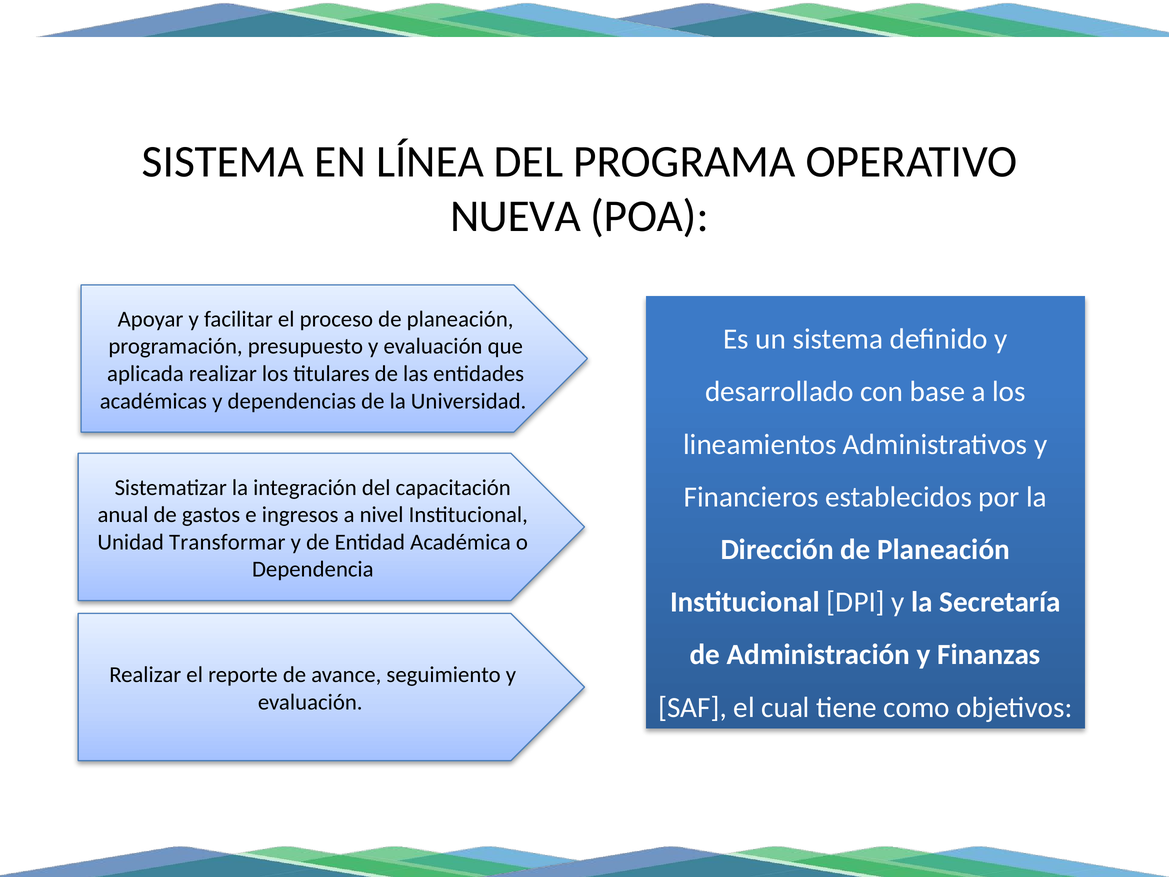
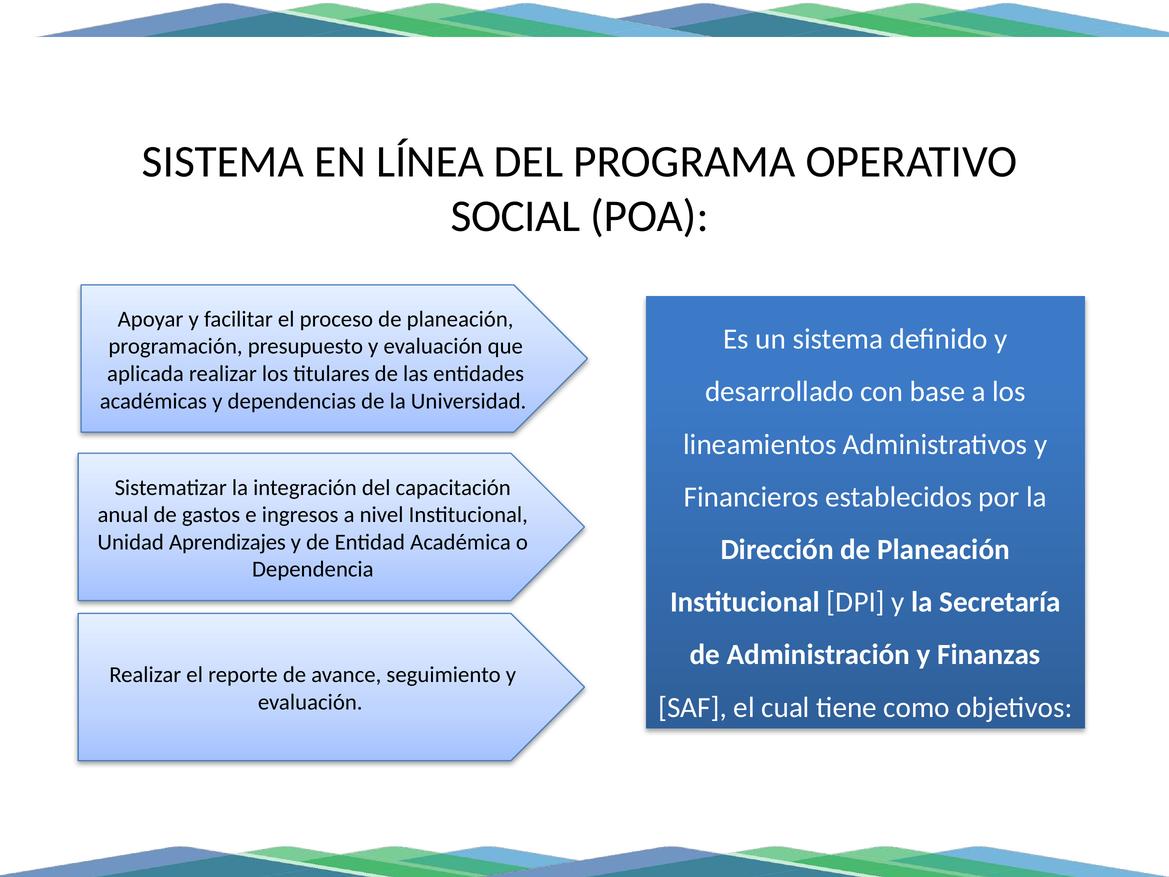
NUEVA: NUEVA -> SOCIAL
Transformar: Transformar -> Aprendizajes
